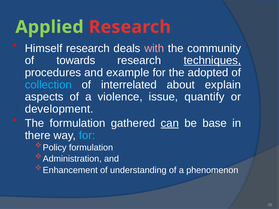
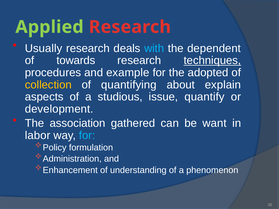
Himself: Himself -> Usually
with colour: pink -> light blue
community: community -> dependent
collection colour: light blue -> yellow
interrelated: interrelated -> quantifying
violence: violence -> studious
The formulation: formulation -> association
can underline: present -> none
base: base -> want
there: there -> labor
